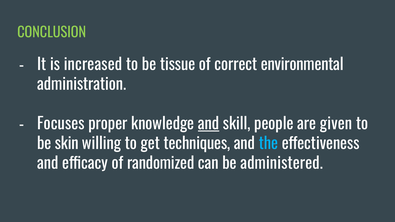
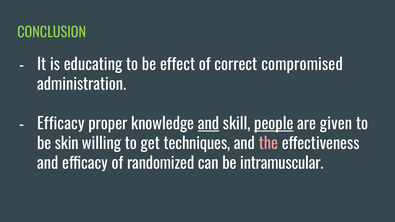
increased: increased -> educating
tissue: tissue -> effect
environmental: environmental -> compromised
Focuses at (61, 124): Focuses -> Efficacy
people underline: none -> present
the colour: light blue -> pink
administered: administered -> intramuscular
